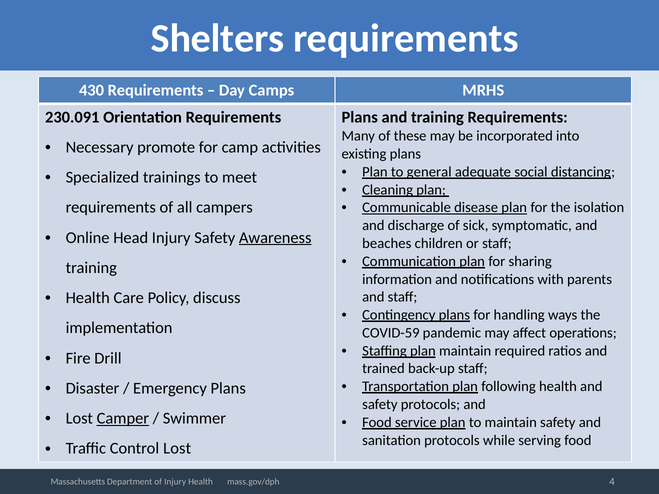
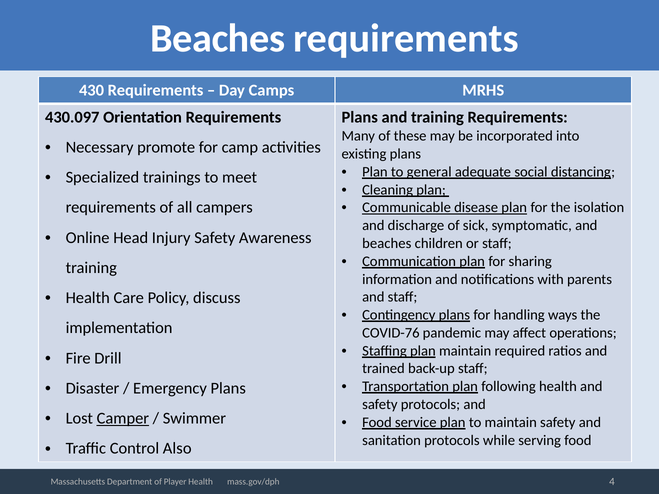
Shelters at (218, 38): Shelters -> Beaches
230.091: 230.091 -> 430.097
Awareness underline: present -> none
COVID-59: COVID-59 -> COVID-76
Control Lost: Lost -> Also
of Injury: Injury -> Player
